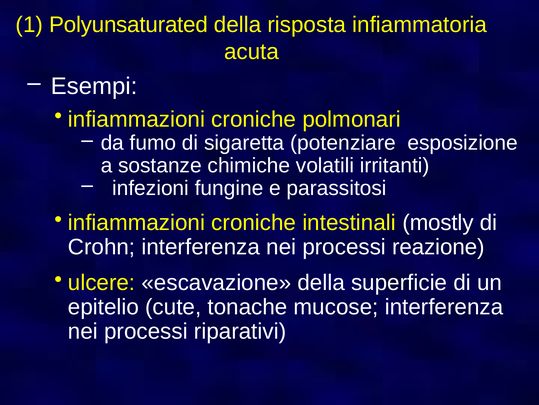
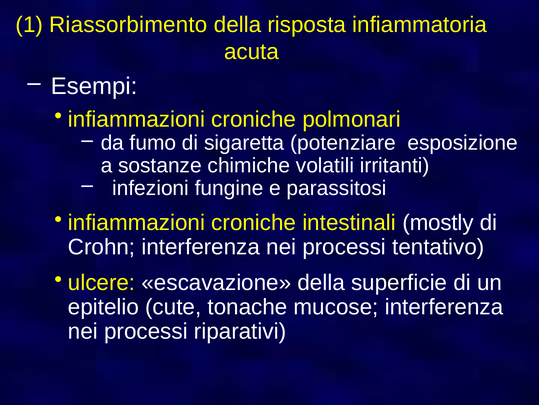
Polyunsaturated: Polyunsaturated -> Riassorbimento
reazione: reazione -> tentativo
